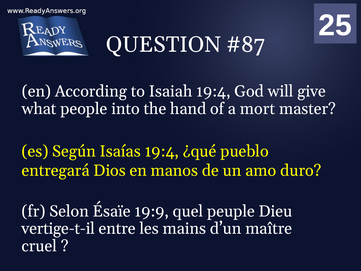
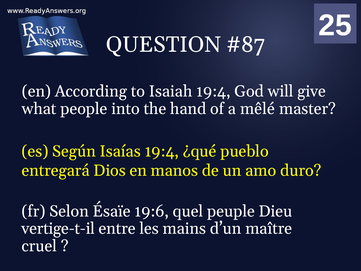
mort: mort -> mêlé
19:9: 19:9 -> 19:6
